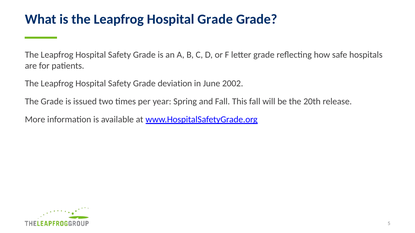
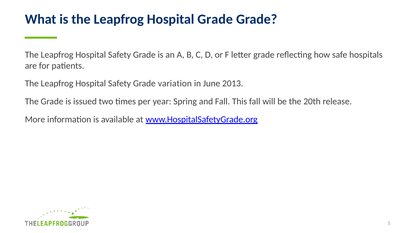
deviation: deviation -> variation
2002: 2002 -> 2013
